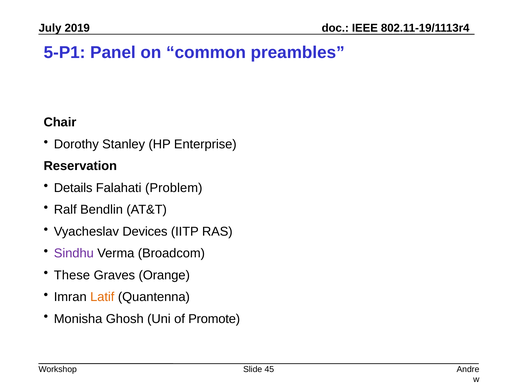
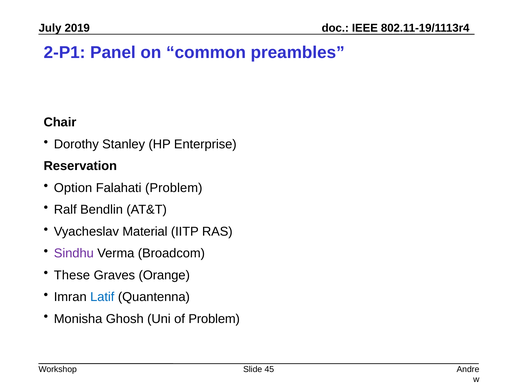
5-P1: 5-P1 -> 2-P1
Details: Details -> Option
Devices: Devices -> Material
Latif colour: orange -> blue
of Promote: Promote -> Problem
